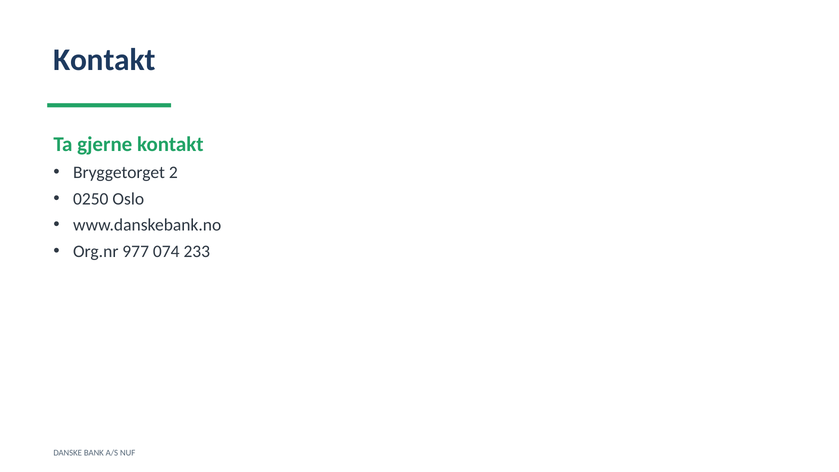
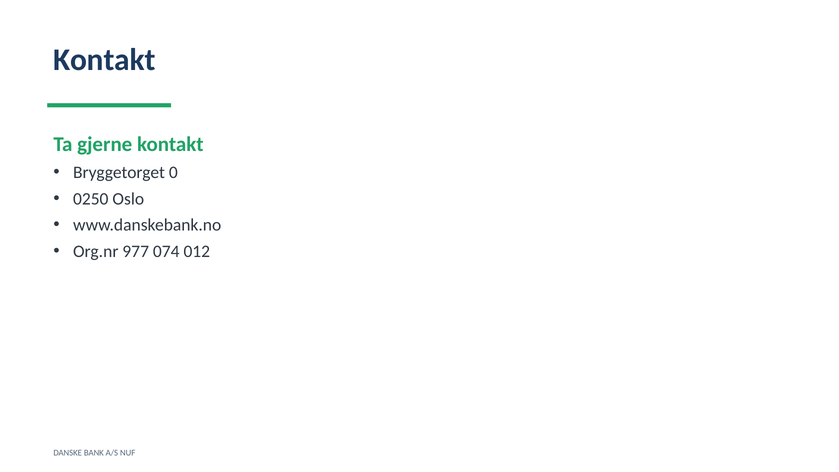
2: 2 -> 0
233: 233 -> 012
